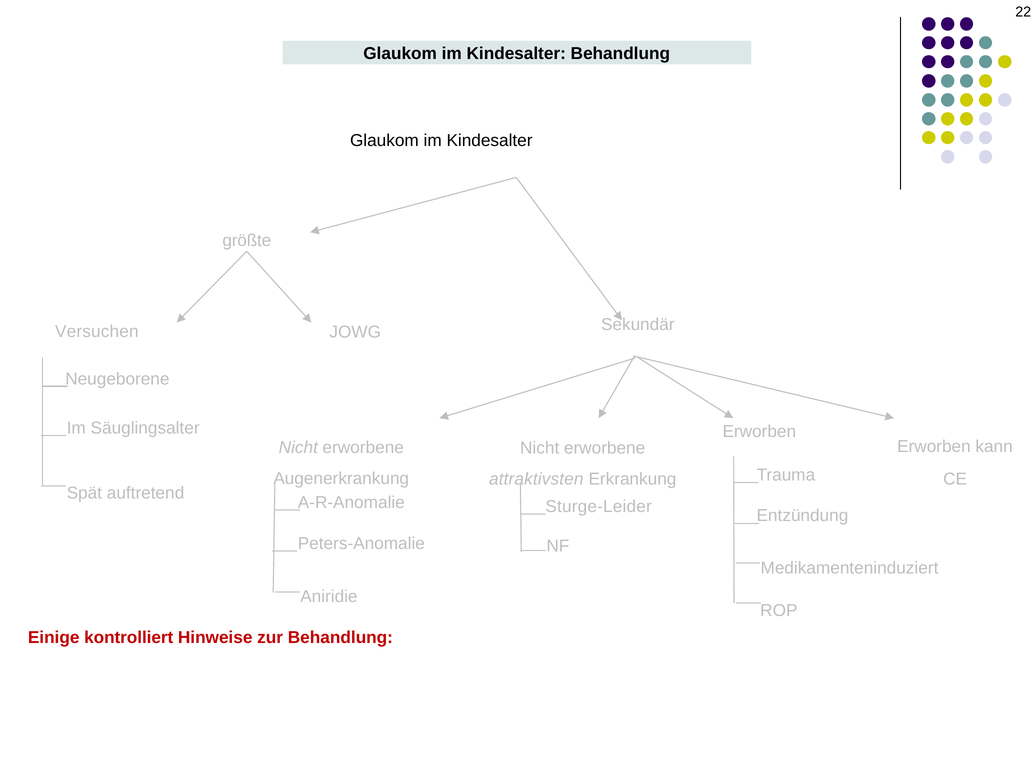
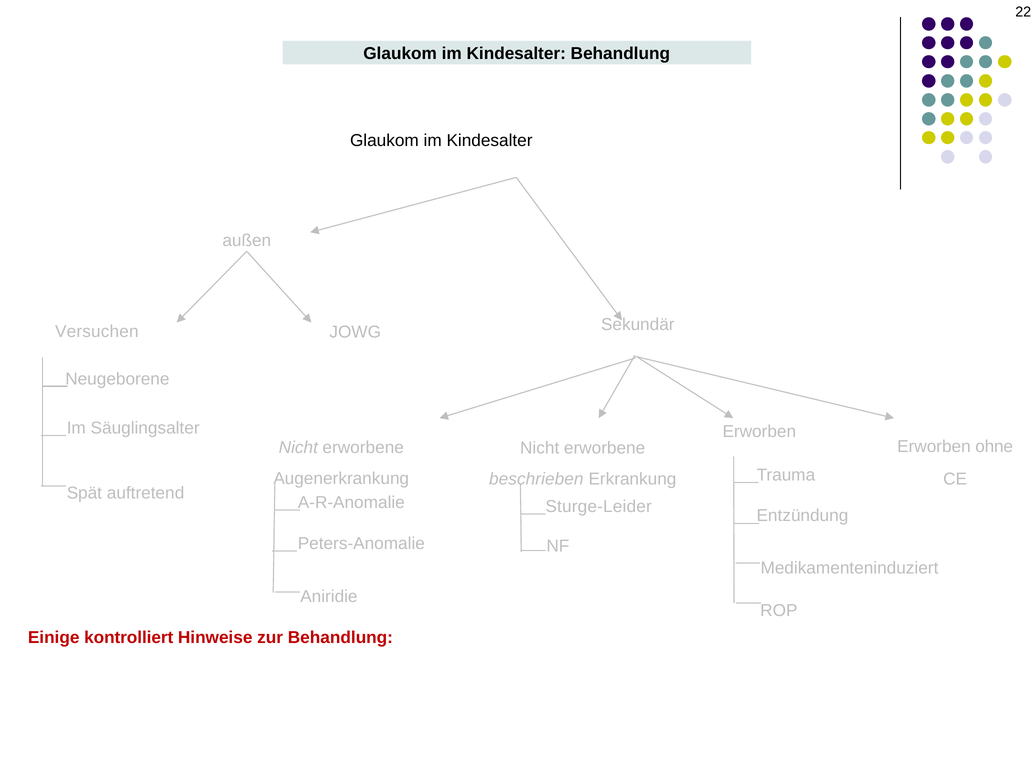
größte: größte -> außen
kann: kann -> ohne
attraktivsten: attraktivsten -> beschrieben
